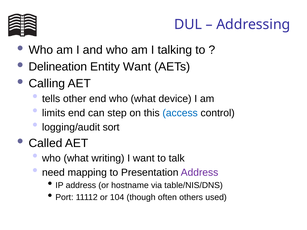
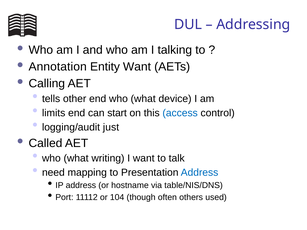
Delineation: Delineation -> Annotation
step: step -> start
sort: sort -> just
Address at (200, 173) colour: purple -> blue
